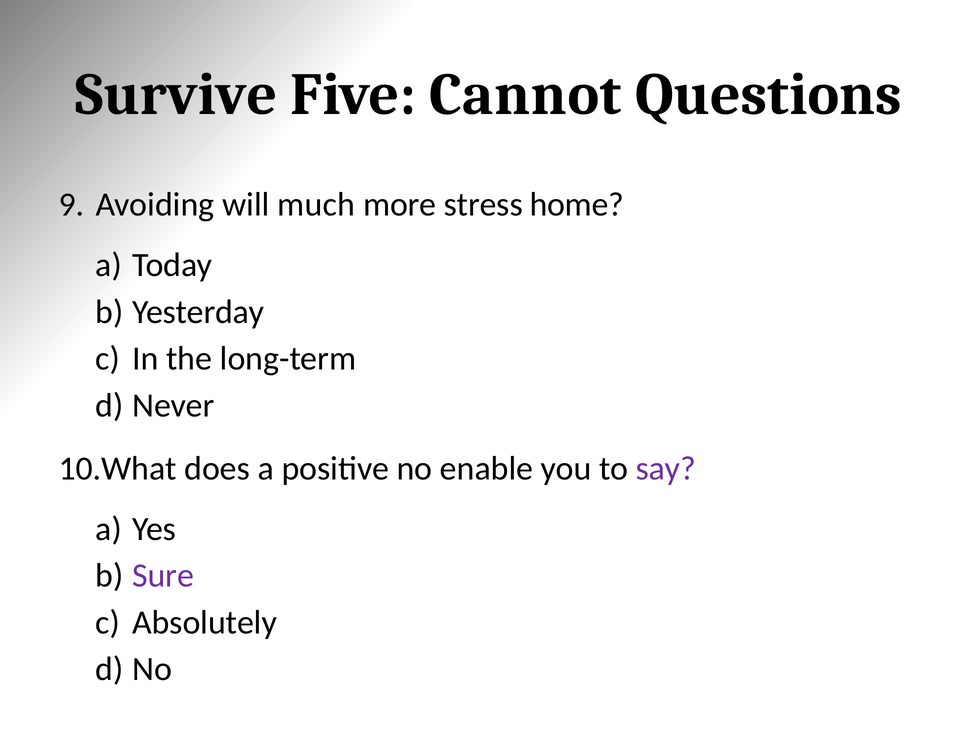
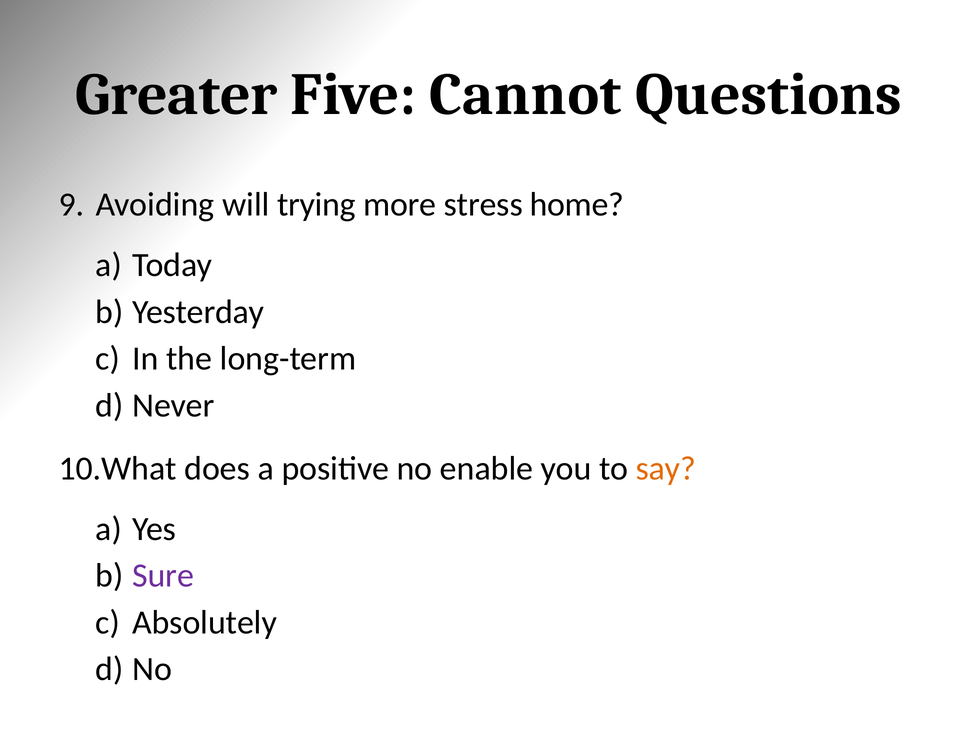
Survive: Survive -> Greater
much: much -> trying
say colour: purple -> orange
